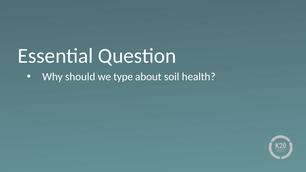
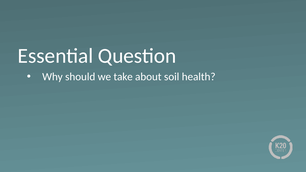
type: type -> take
